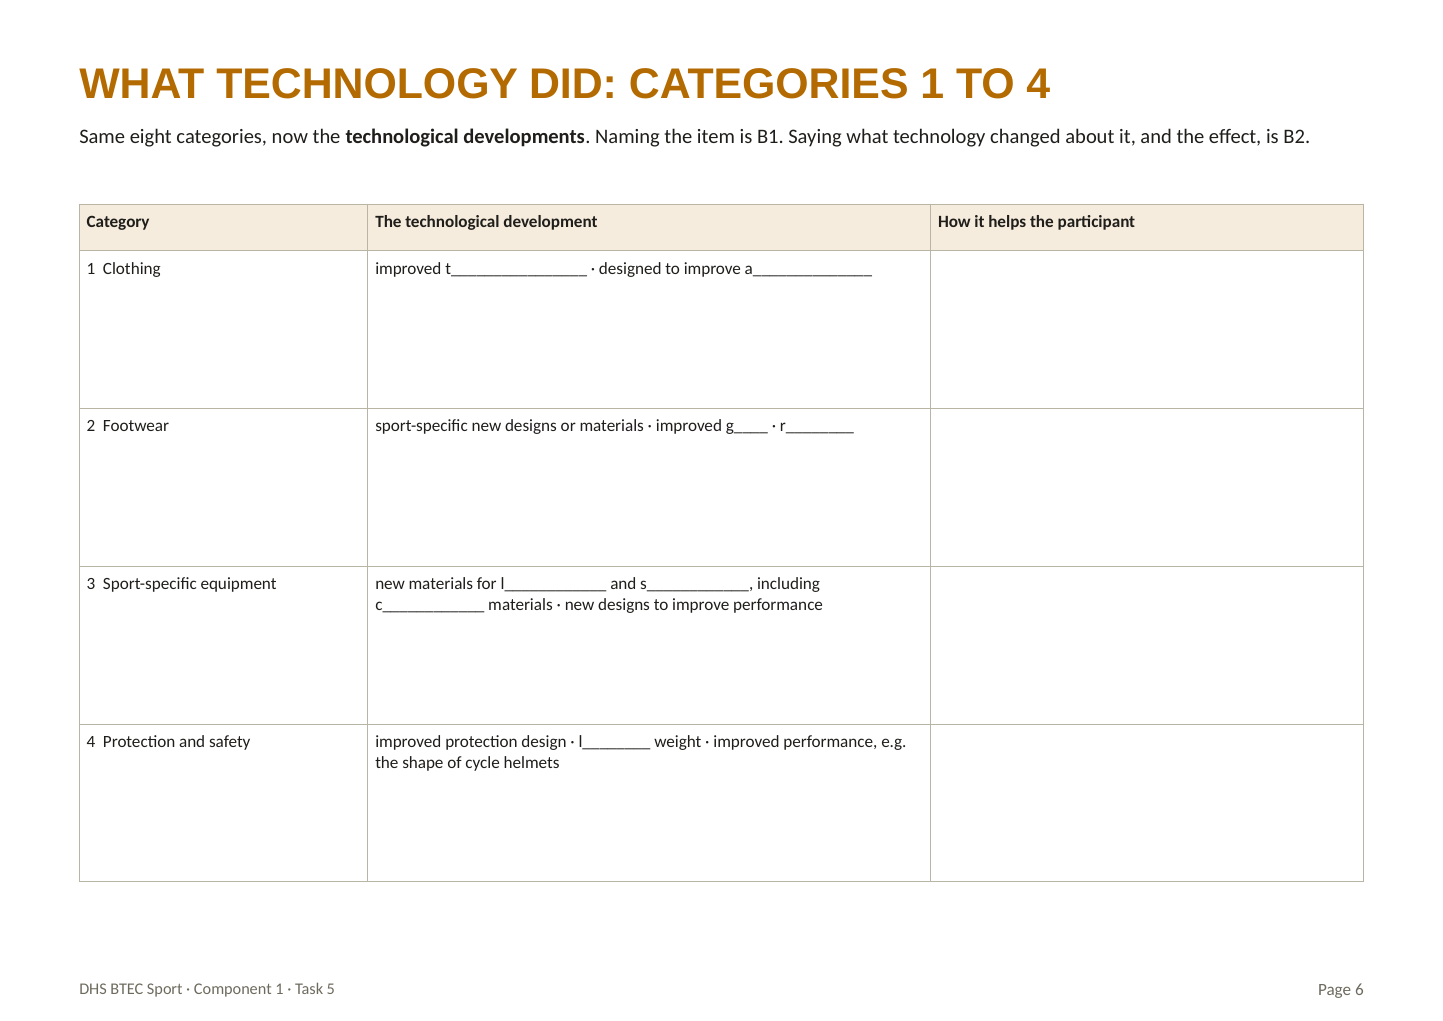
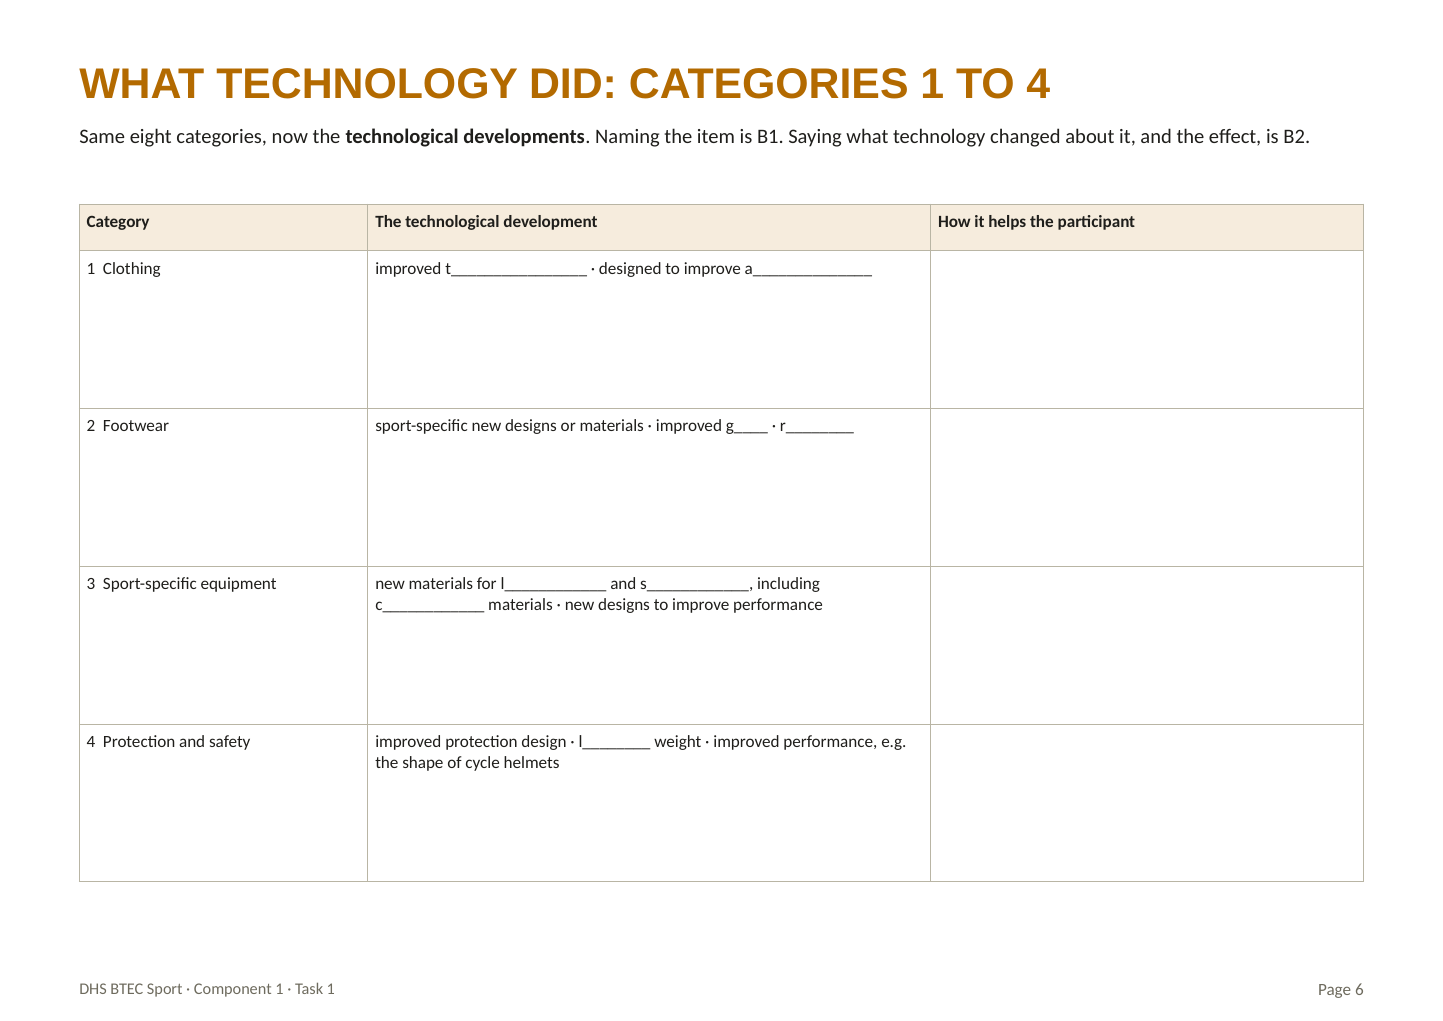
Task 5: 5 -> 1
